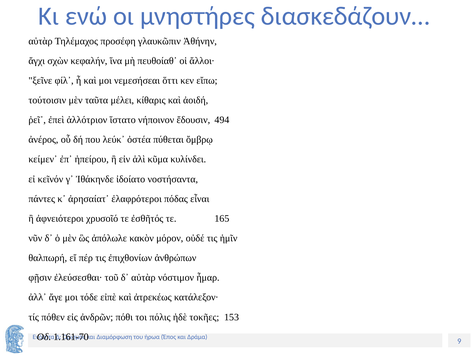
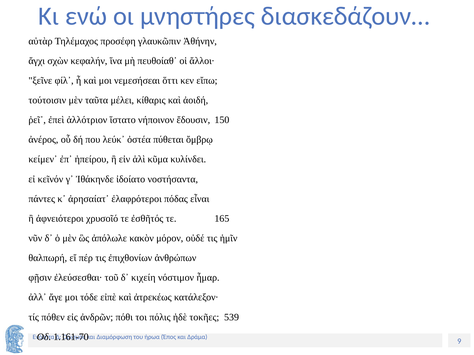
494: 494 -> 150
δ᾽ αὐτὰρ: αὐτὰρ -> κιχείη
153: 153 -> 539
